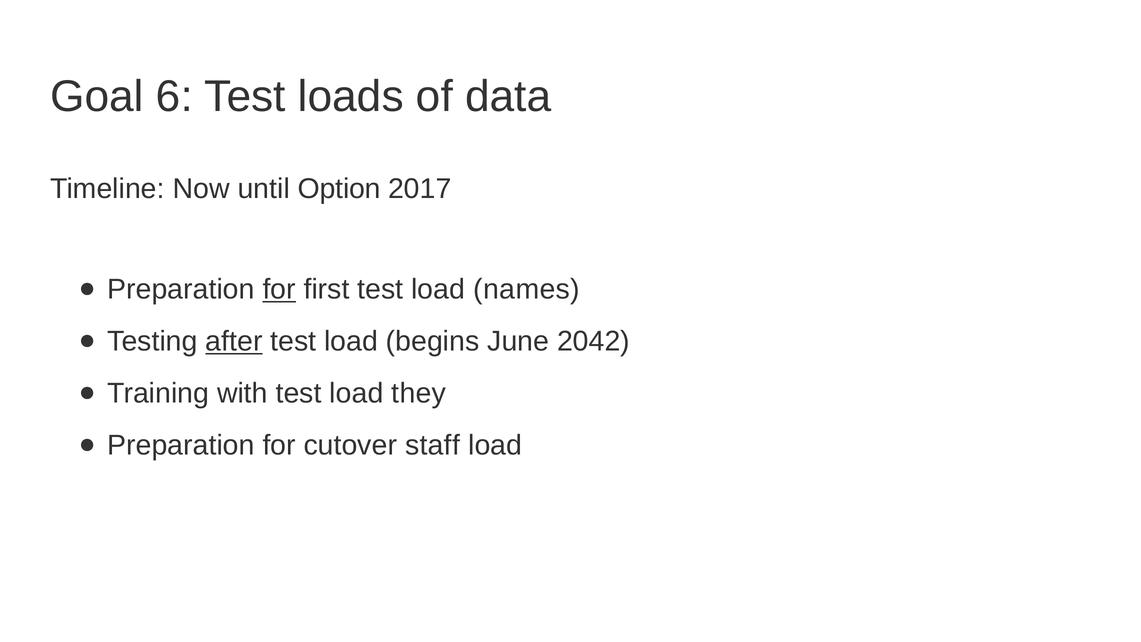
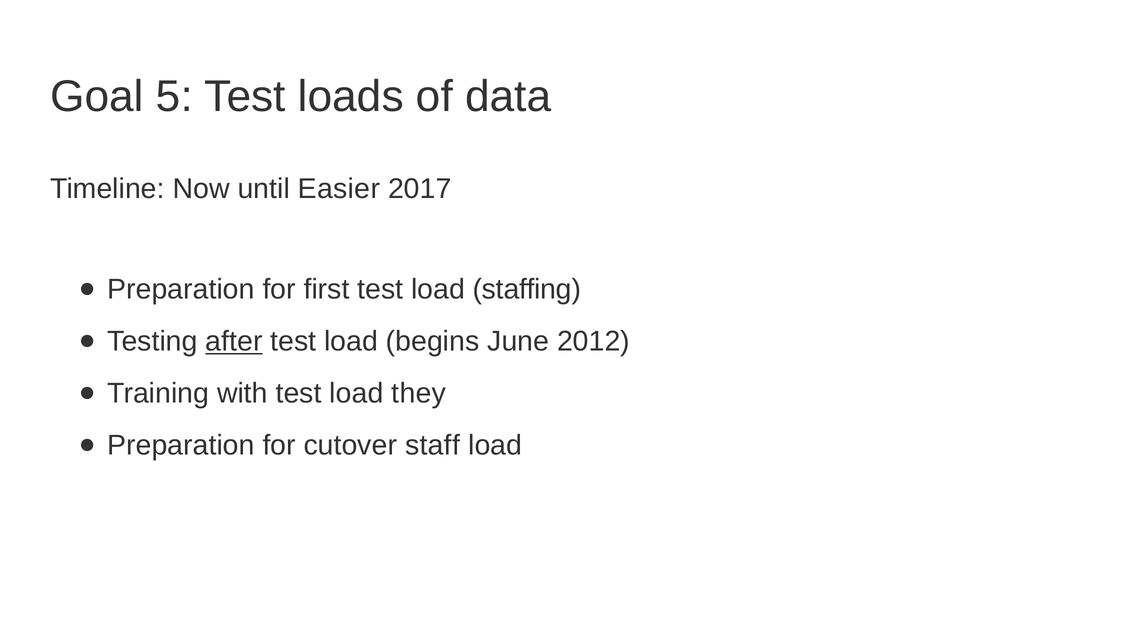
6: 6 -> 5
Option: Option -> Easier
for at (279, 289) underline: present -> none
names: names -> staffing
2042: 2042 -> 2012
